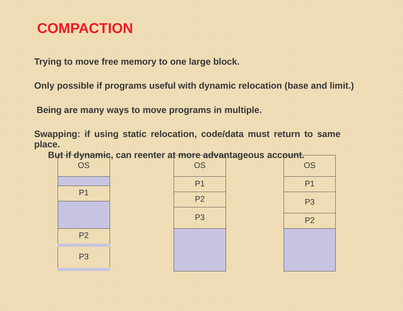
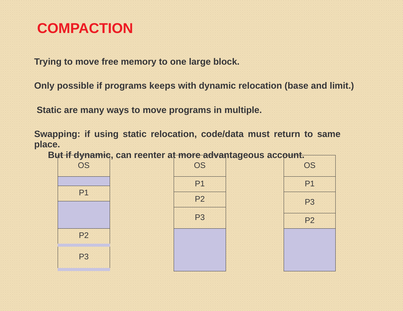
useful: useful -> keeps
Being at (49, 110): Being -> Static
